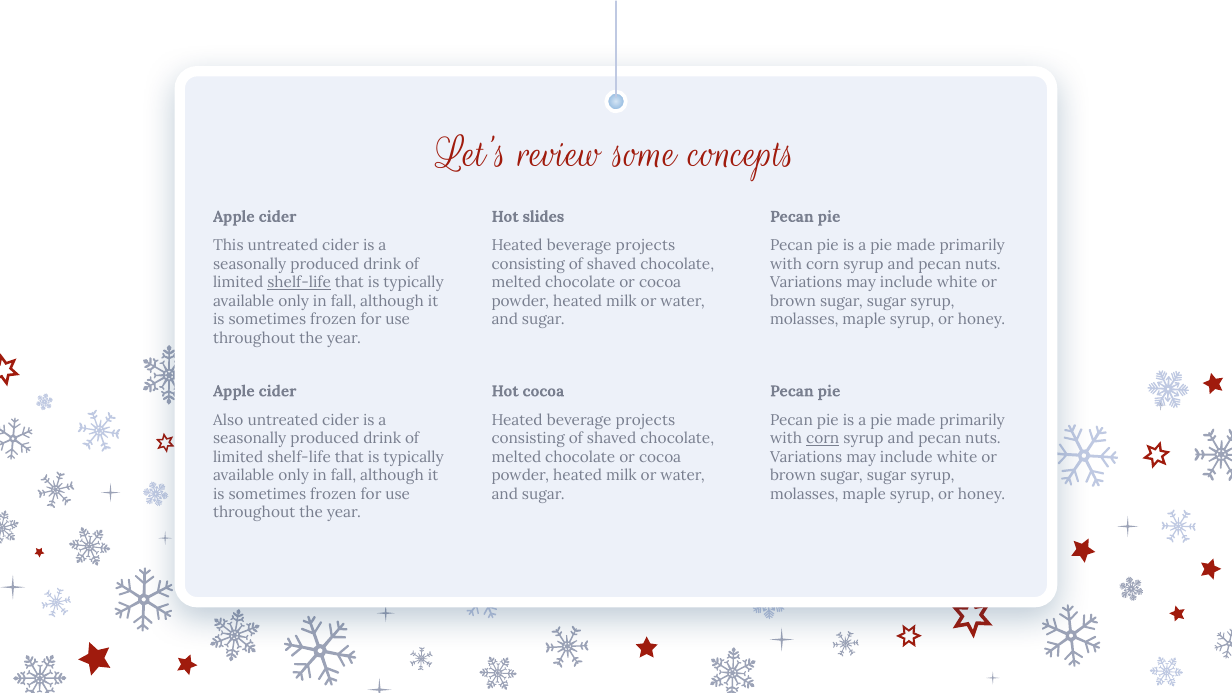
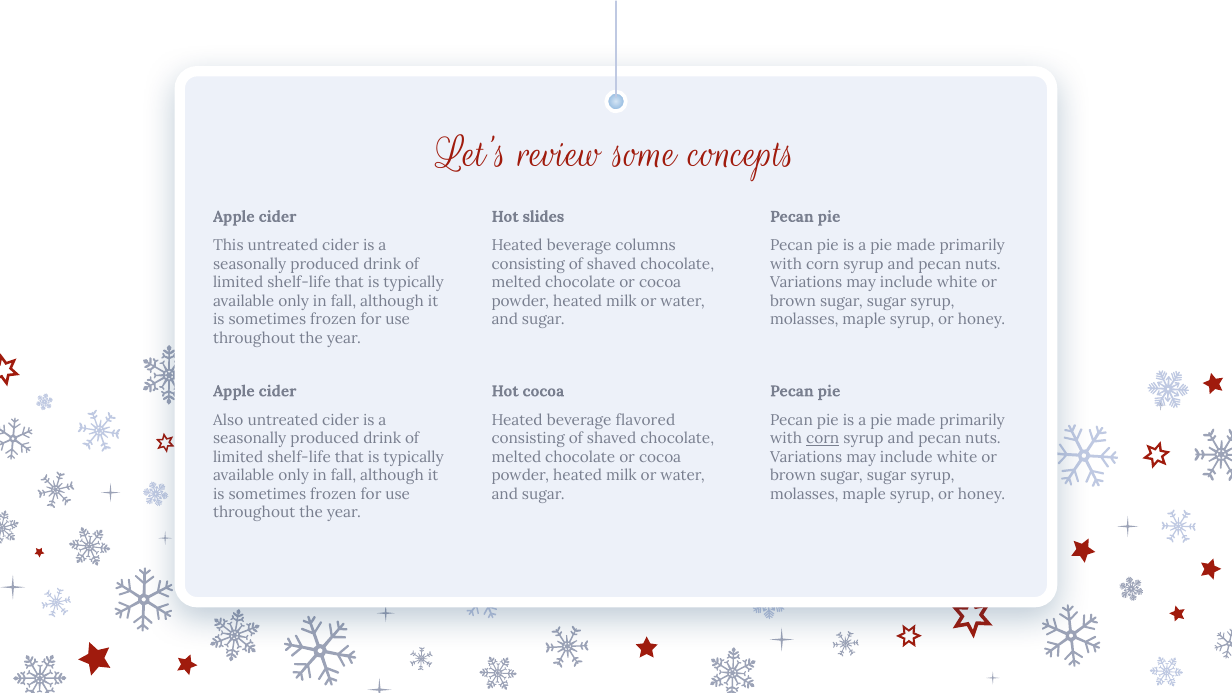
projects at (646, 245): projects -> columns
shelf-life at (299, 283) underline: present -> none
projects at (646, 420): projects -> flavored
